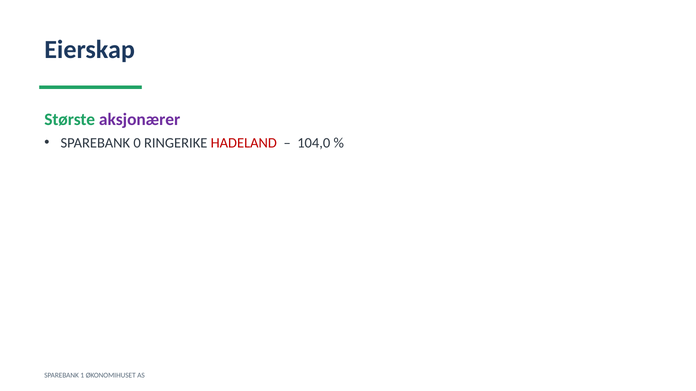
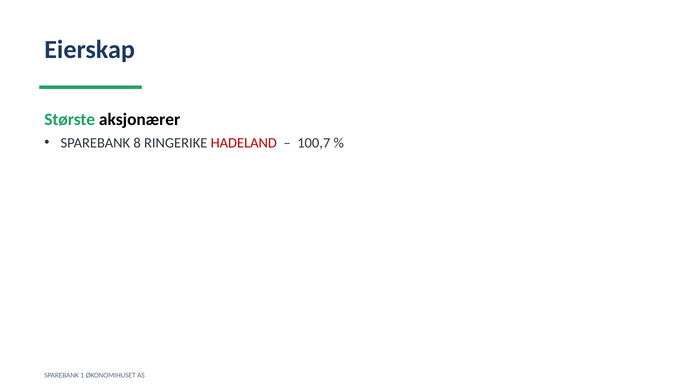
aksjonærer colour: purple -> black
0: 0 -> 8
104,0: 104,0 -> 100,7
